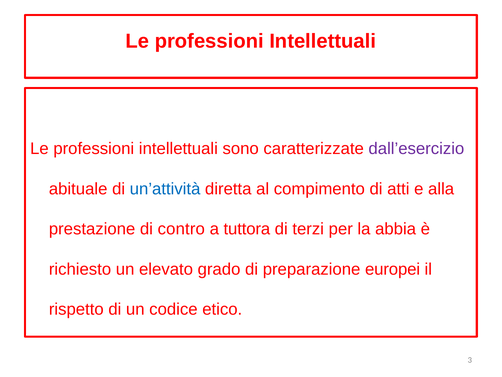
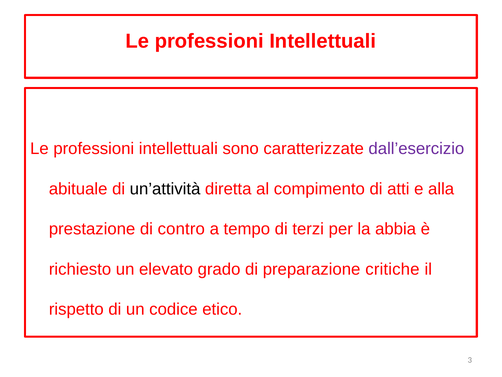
un’attività colour: blue -> black
tuttora: tuttora -> tempo
europei: europei -> critiche
